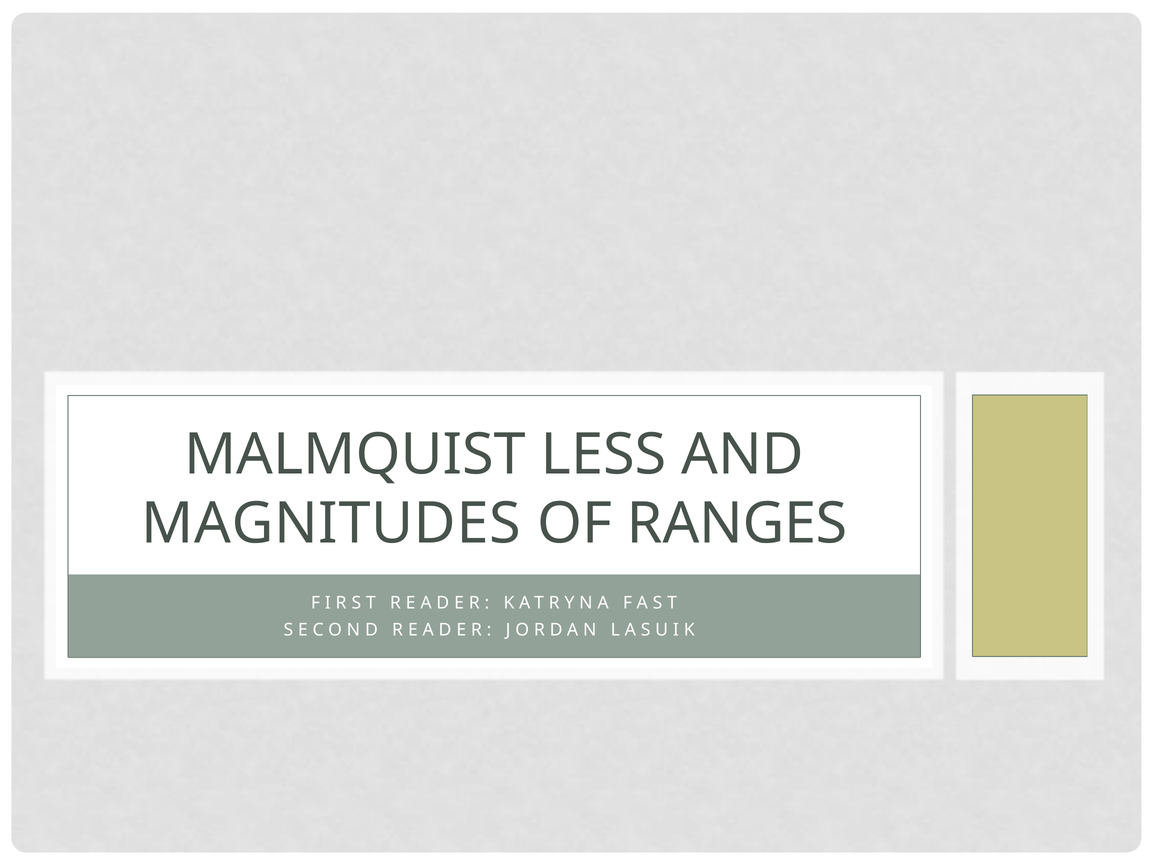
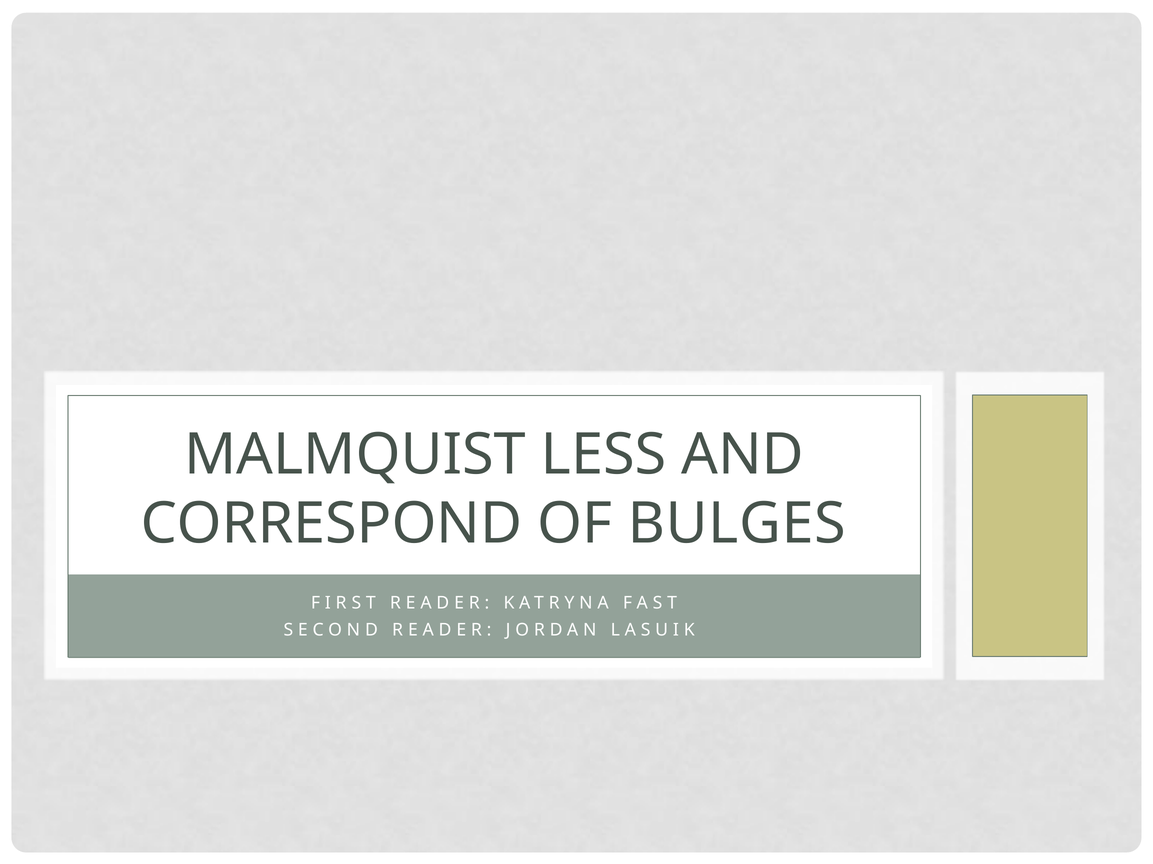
MAGNITUDES: MAGNITUDES -> CORRESPOND
RANGES: RANGES -> BULGES
